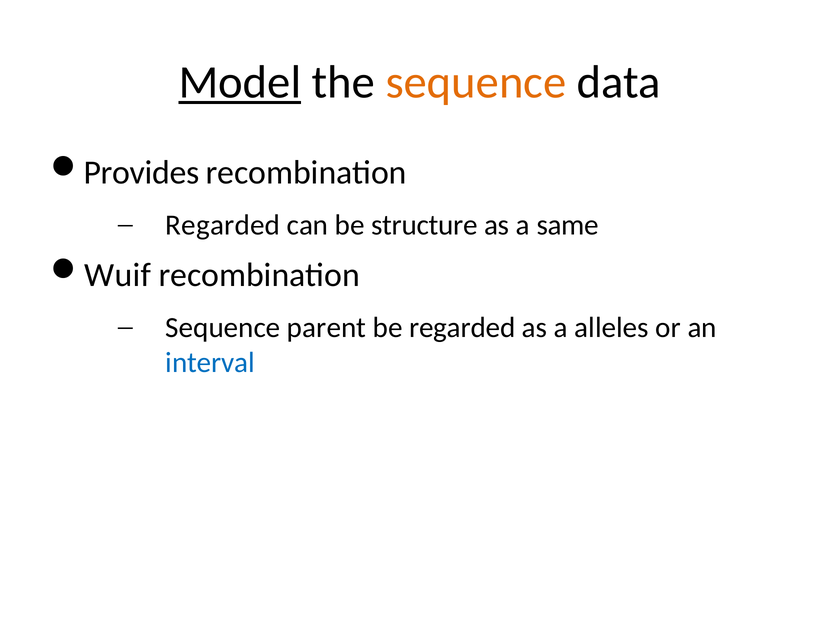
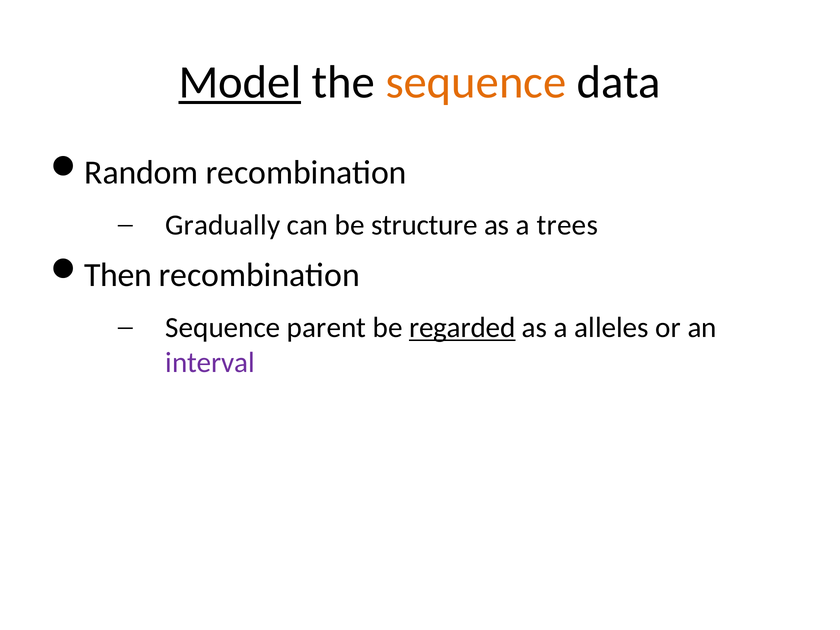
Provides: Provides -> Random
Regarded at (223, 225): Regarded -> Gradually
same: same -> trees
Wuif: Wuif -> Then
regarded at (462, 328) underline: none -> present
interval colour: blue -> purple
